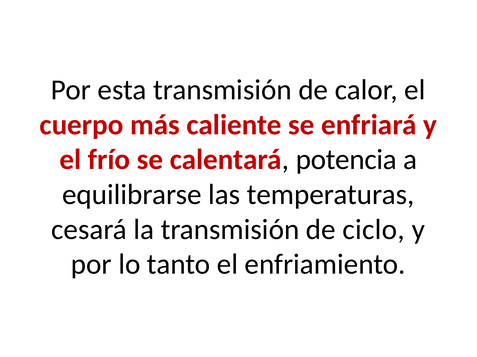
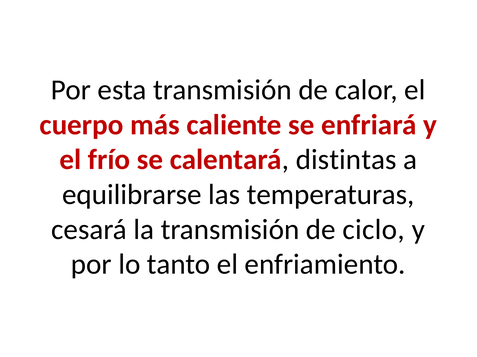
potencia: potencia -> distintas
